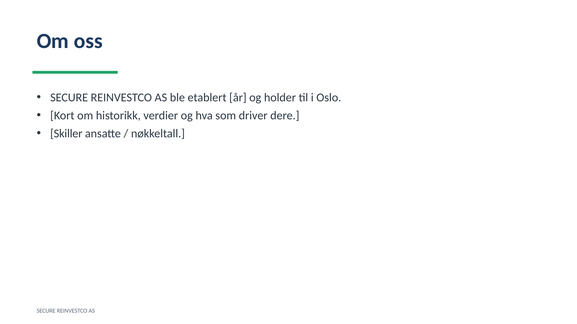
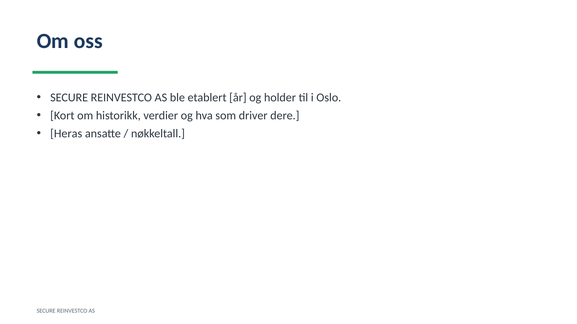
Skiller: Skiller -> Heras
